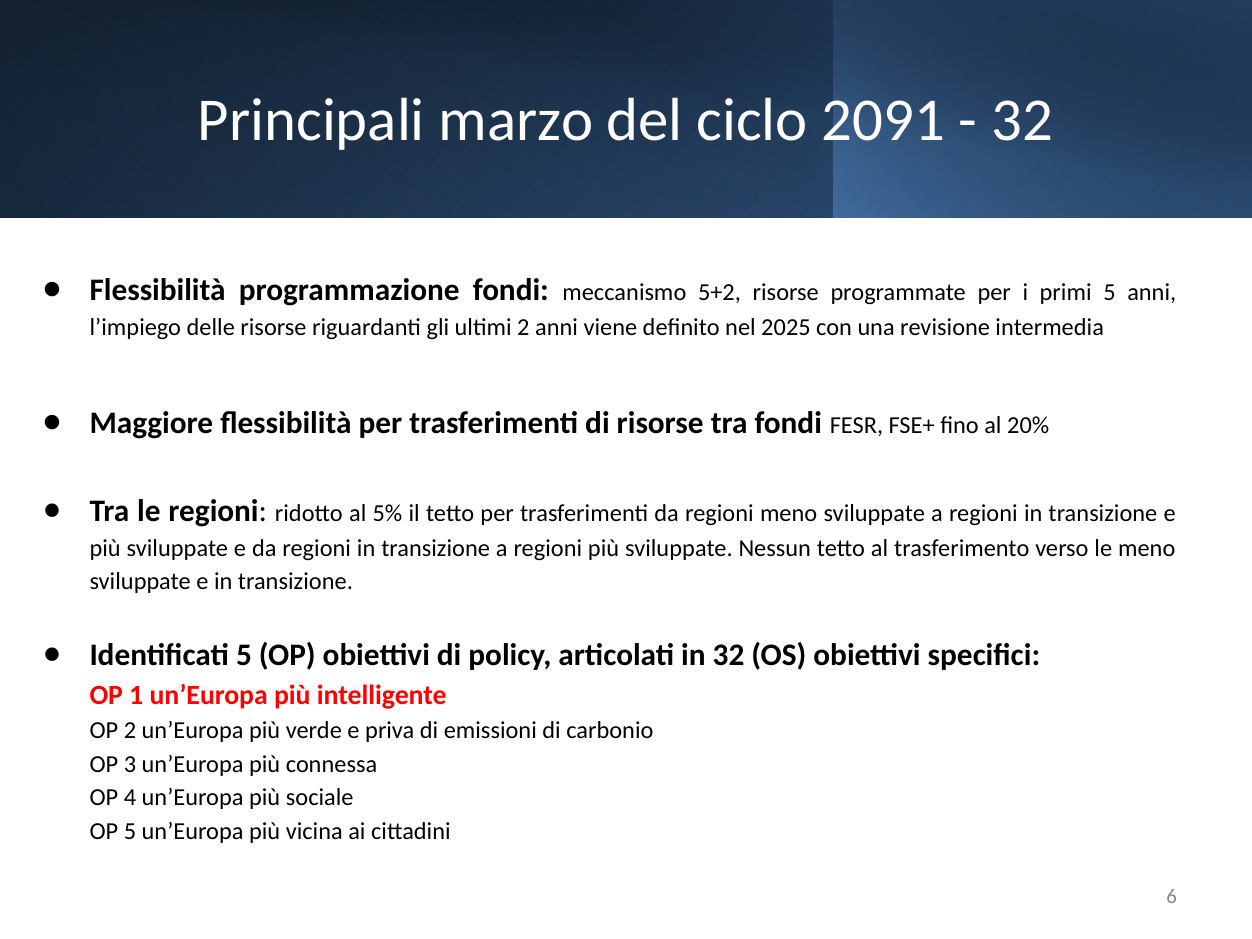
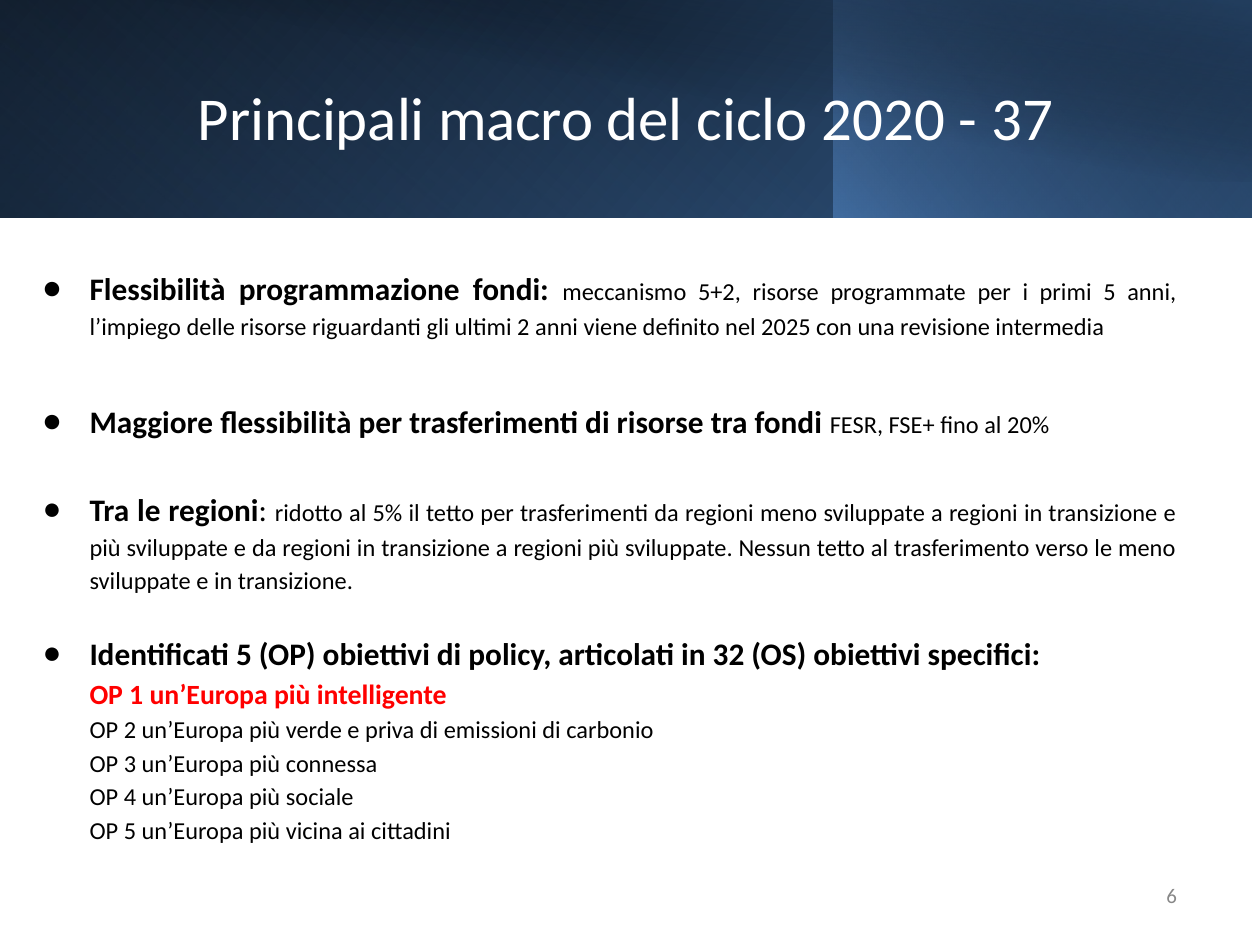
marzo: marzo -> macro
2091: 2091 -> 2020
32 at (1022, 120): 32 -> 37
